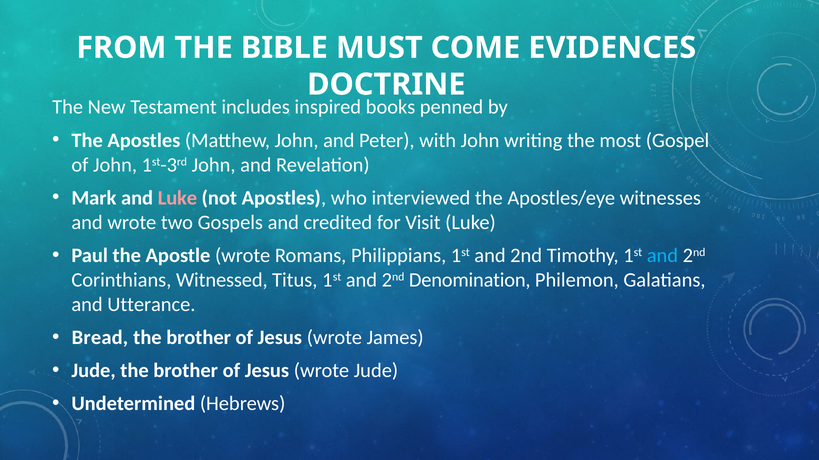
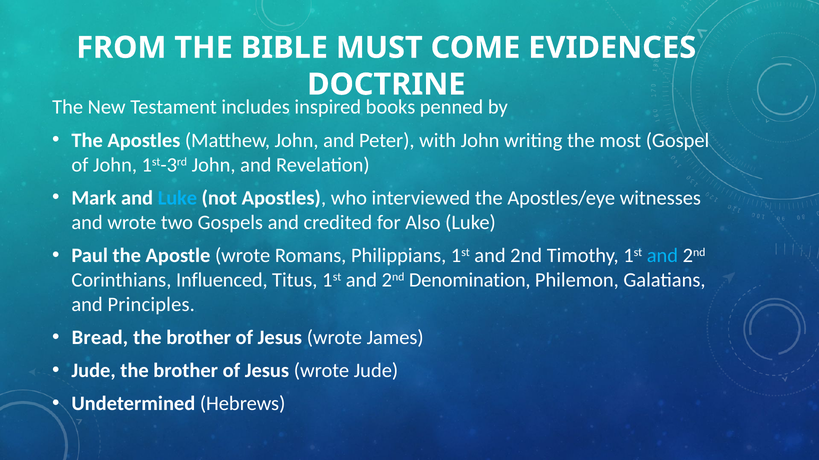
Luke at (177, 198) colour: pink -> light blue
Visit: Visit -> Also
Witnessed: Witnessed -> Influenced
Utterance: Utterance -> Principles
